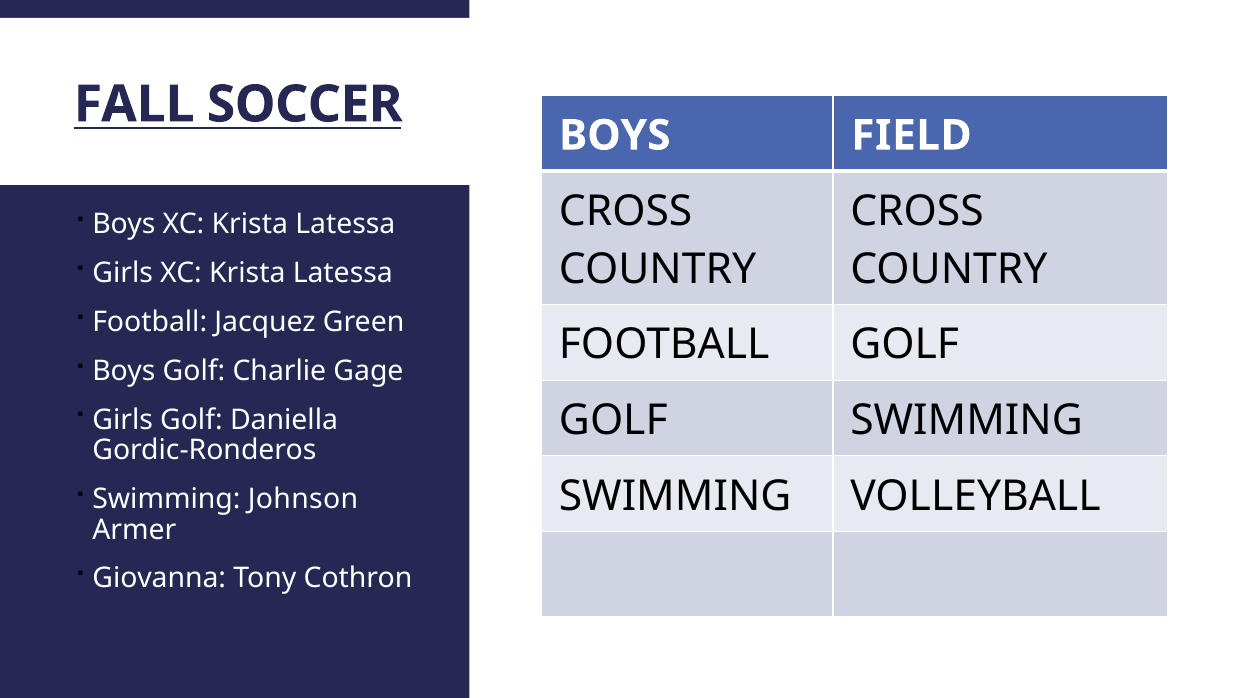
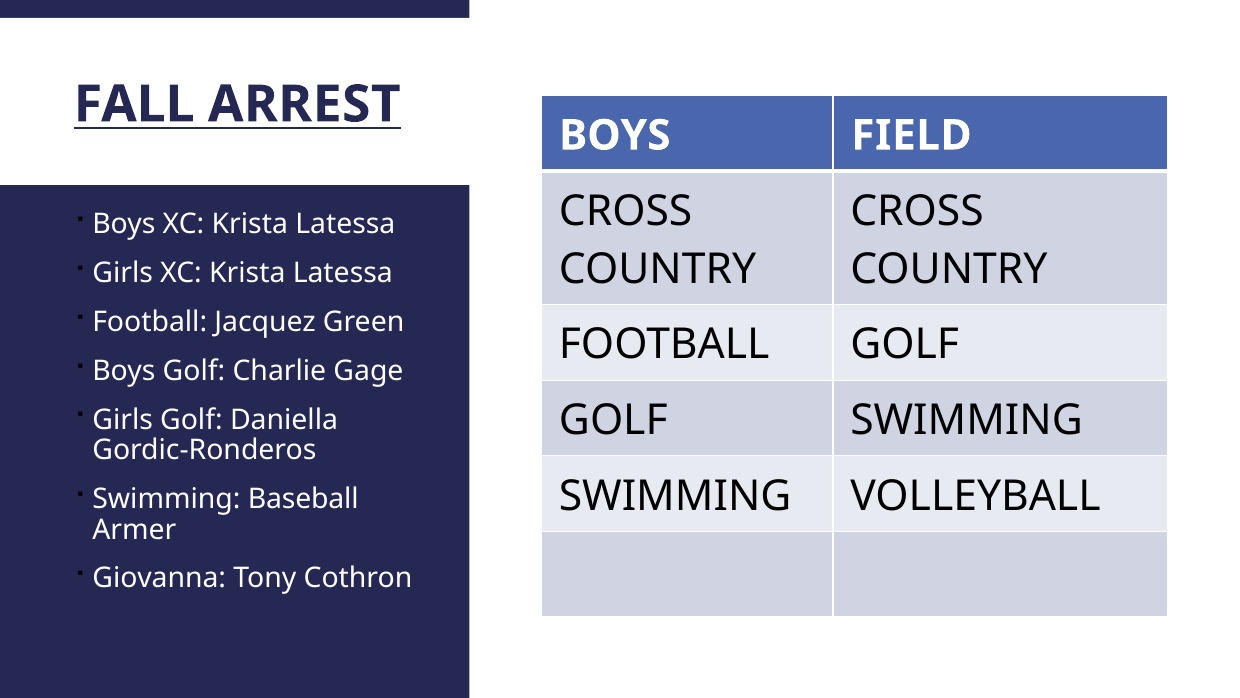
SOCCER: SOCCER -> ARREST
Johnson: Johnson -> Baseball
